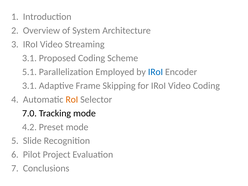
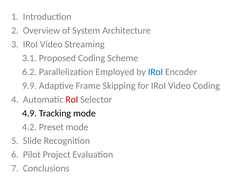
5.1: 5.1 -> 6.2
3.1 at (29, 86): 3.1 -> 9.9
RoI colour: orange -> red
7.0: 7.0 -> 4.9
